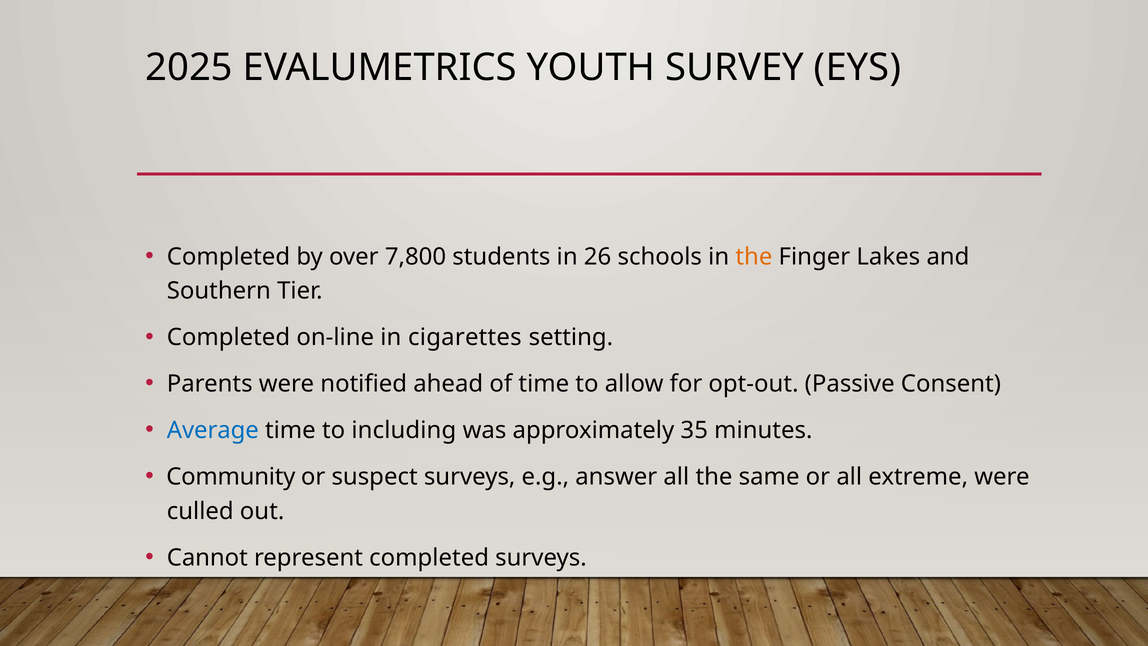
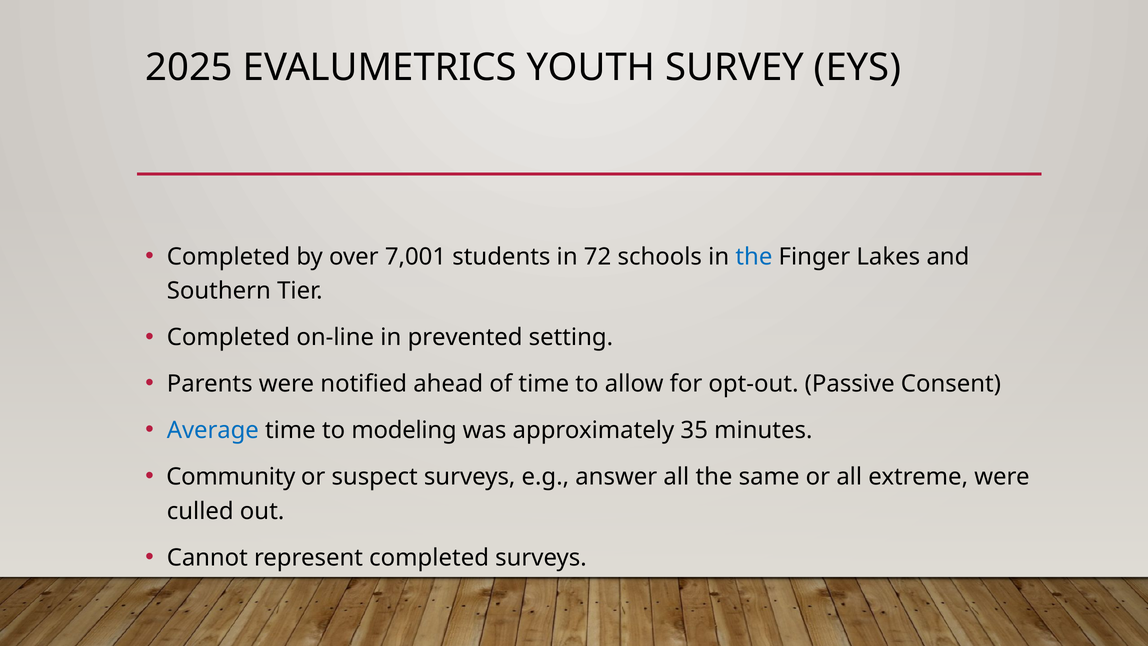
7,800: 7,800 -> 7,001
26: 26 -> 72
the at (754, 257) colour: orange -> blue
cigarettes: cigarettes -> prevented
including: including -> modeling
